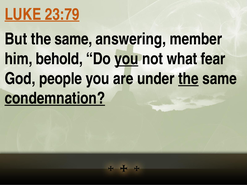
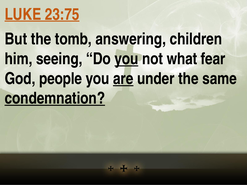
23:79: 23:79 -> 23:75
But the same: same -> tomb
member: member -> children
behold: behold -> seeing
are underline: none -> present
the at (188, 79) underline: present -> none
